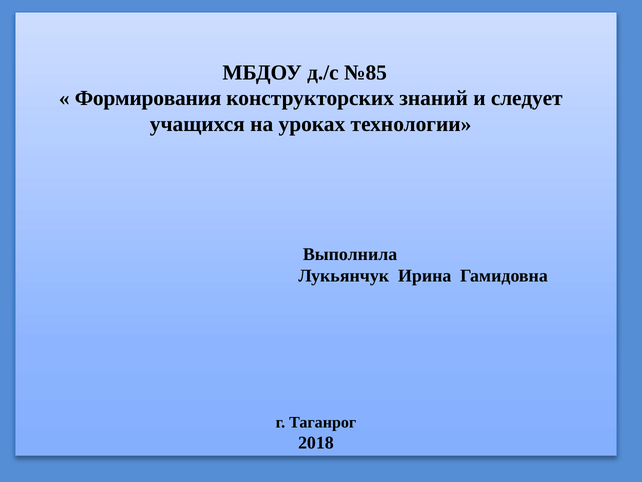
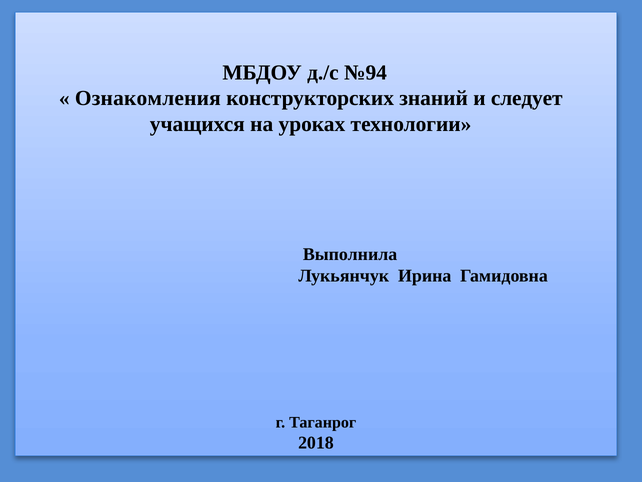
№85: №85 -> №94
Формирования: Формирования -> Ознакомления
